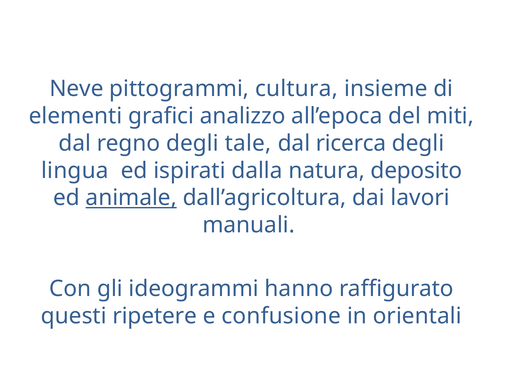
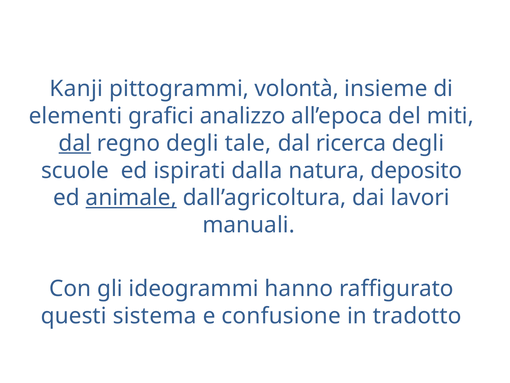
Neve: Neve -> Kanji
cultura: cultura -> volontà
dal at (75, 143) underline: none -> present
lingua: lingua -> scuole
ripetere: ripetere -> sistema
orientali: orientali -> tradotto
